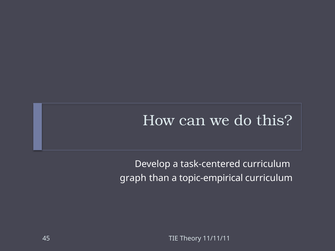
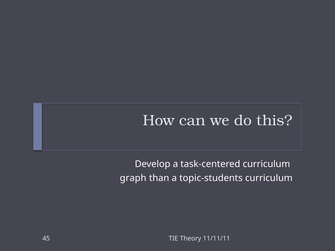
topic-empirical: topic-empirical -> topic-students
